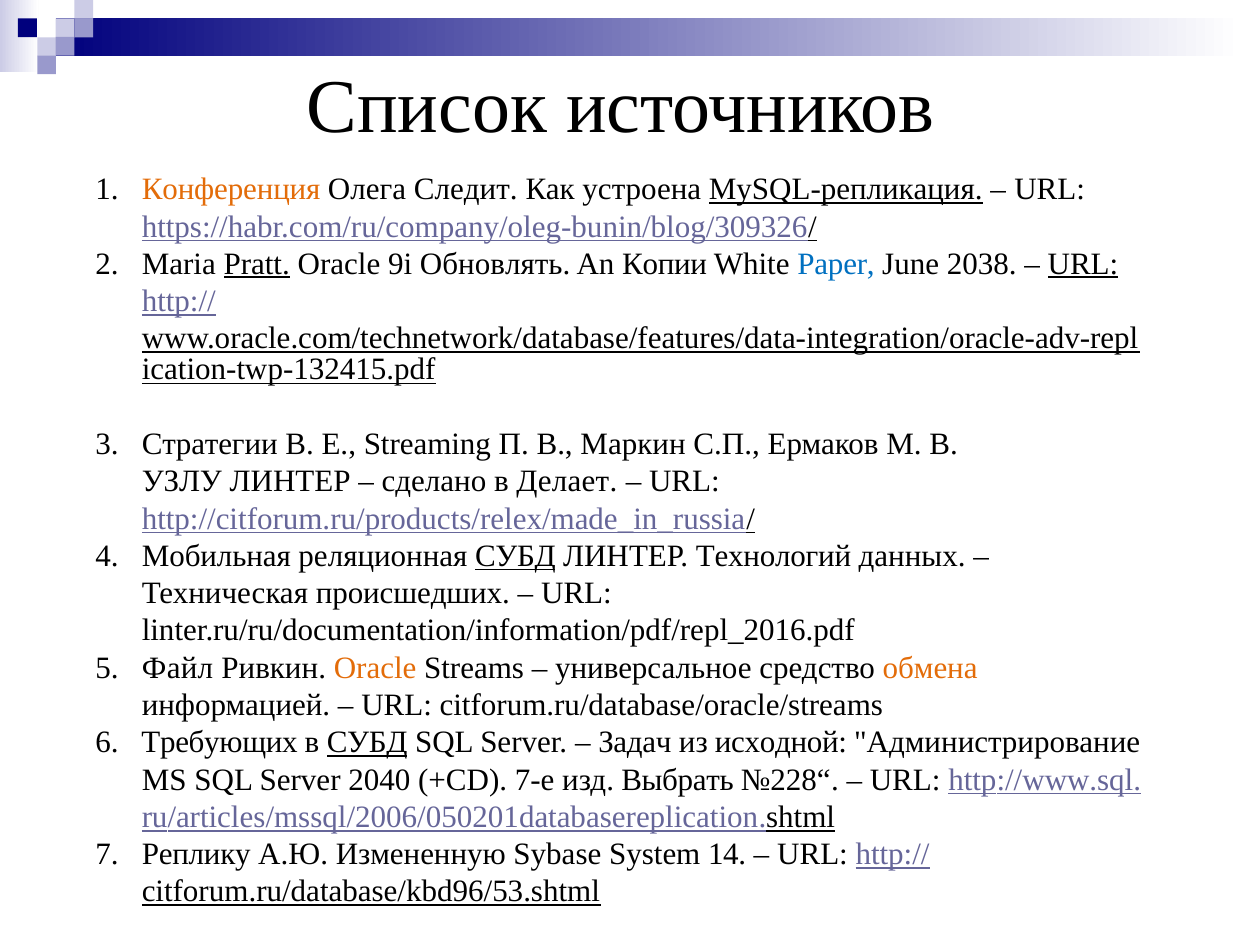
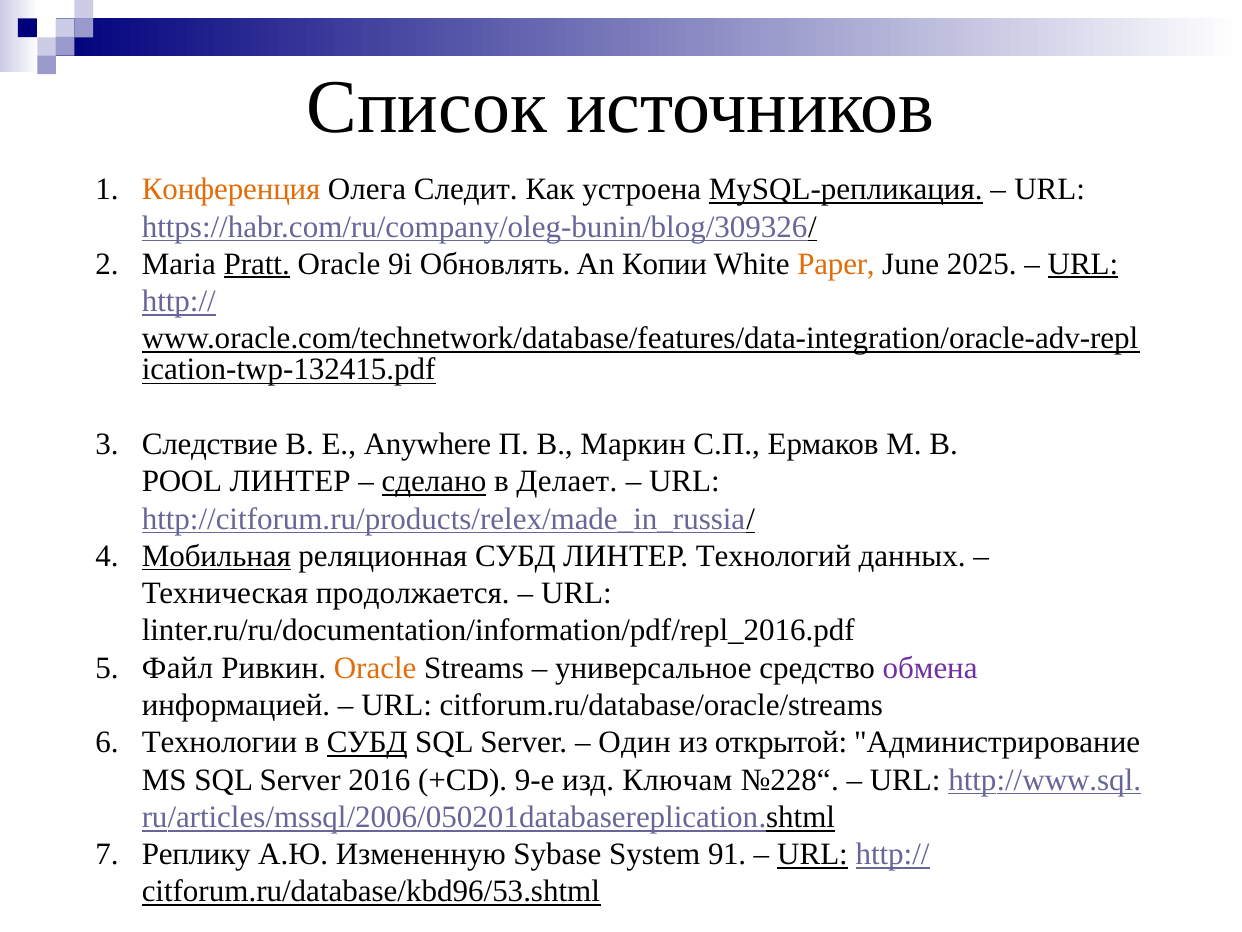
Paper colour: blue -> orange
2038: 2038 -> 2025
Стратегии: Стратегии -> Следствие
Streaming: Streaming -> Anywhere
УЗЛУ: УЗЛУ -> POOL
сделано underline: none -> present
Мобильная underline: none -> present
СУБД at (515, 556) underline: present -> none
происшедших: происшедших -> продолжается
обмена colour: orange -> purple
Требующих: Требующих -> Технологии
Задач: Задач -> Один
исходной: исходной -> открытой
2040: 2040 -> 2016
7-е: 7-е -> 9-е
Выбрать: Выбрать -> Ключам
14: 14 -> 91
URL at (813, 854) underline: none -> present
